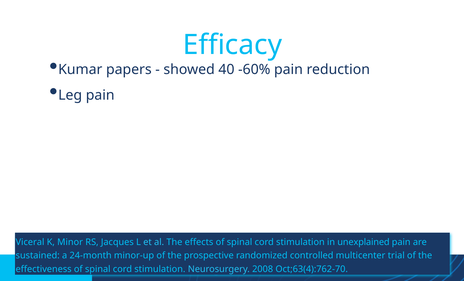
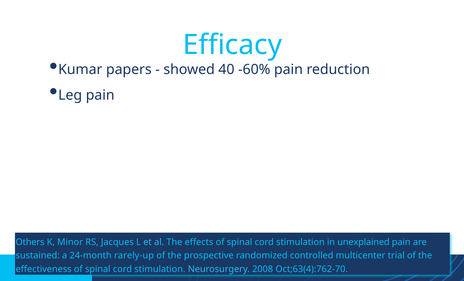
Viceral: Viceral -> Others
minor-up: minor-up -> rarely-up
